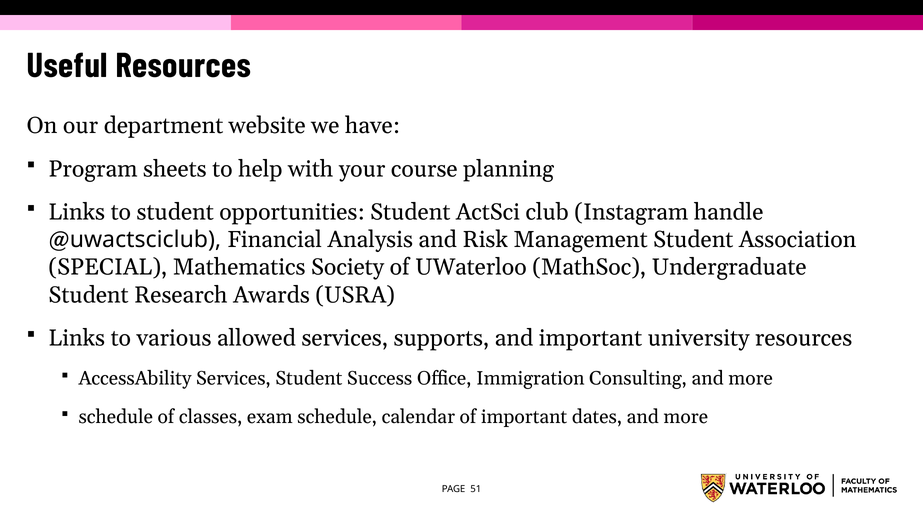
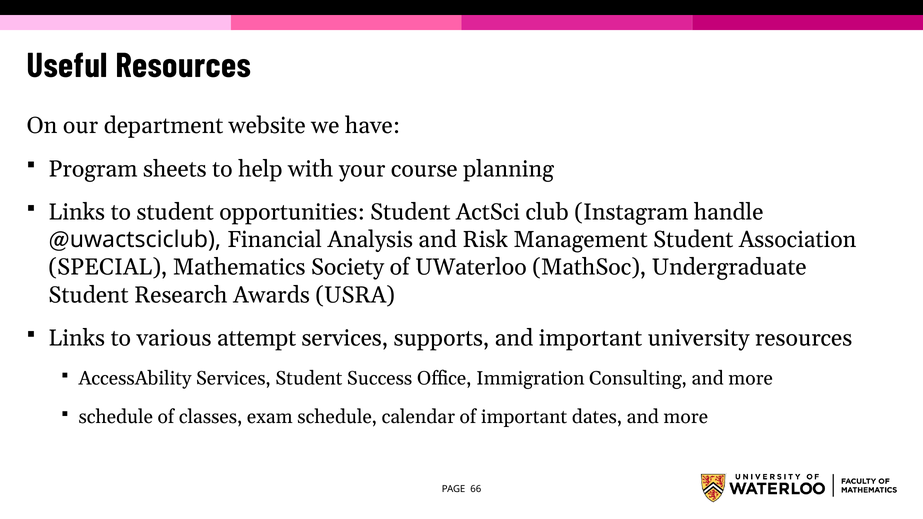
allowed: allowed -> attempt
51: 51 -> 66
